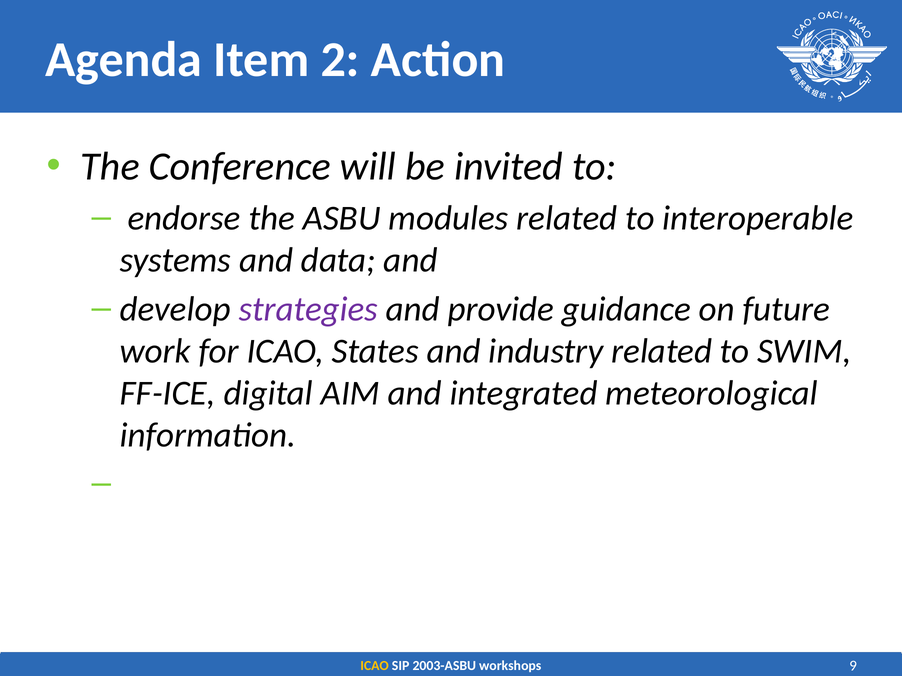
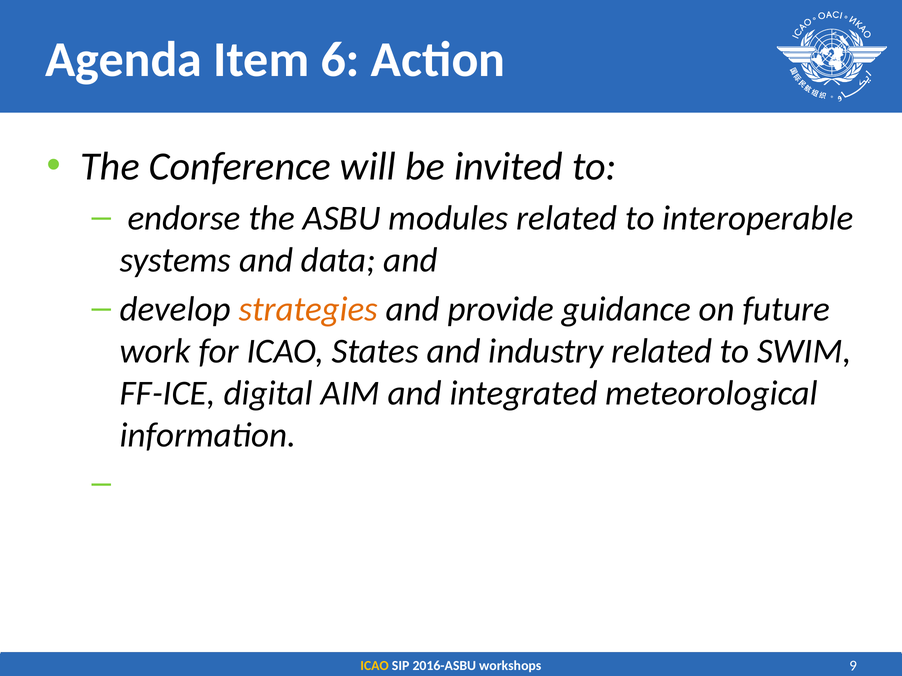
2: 2 -> 6
strategies colour: purple -> orange
2003-ASBU: 2003-ASBU -> 2016-ASBU
